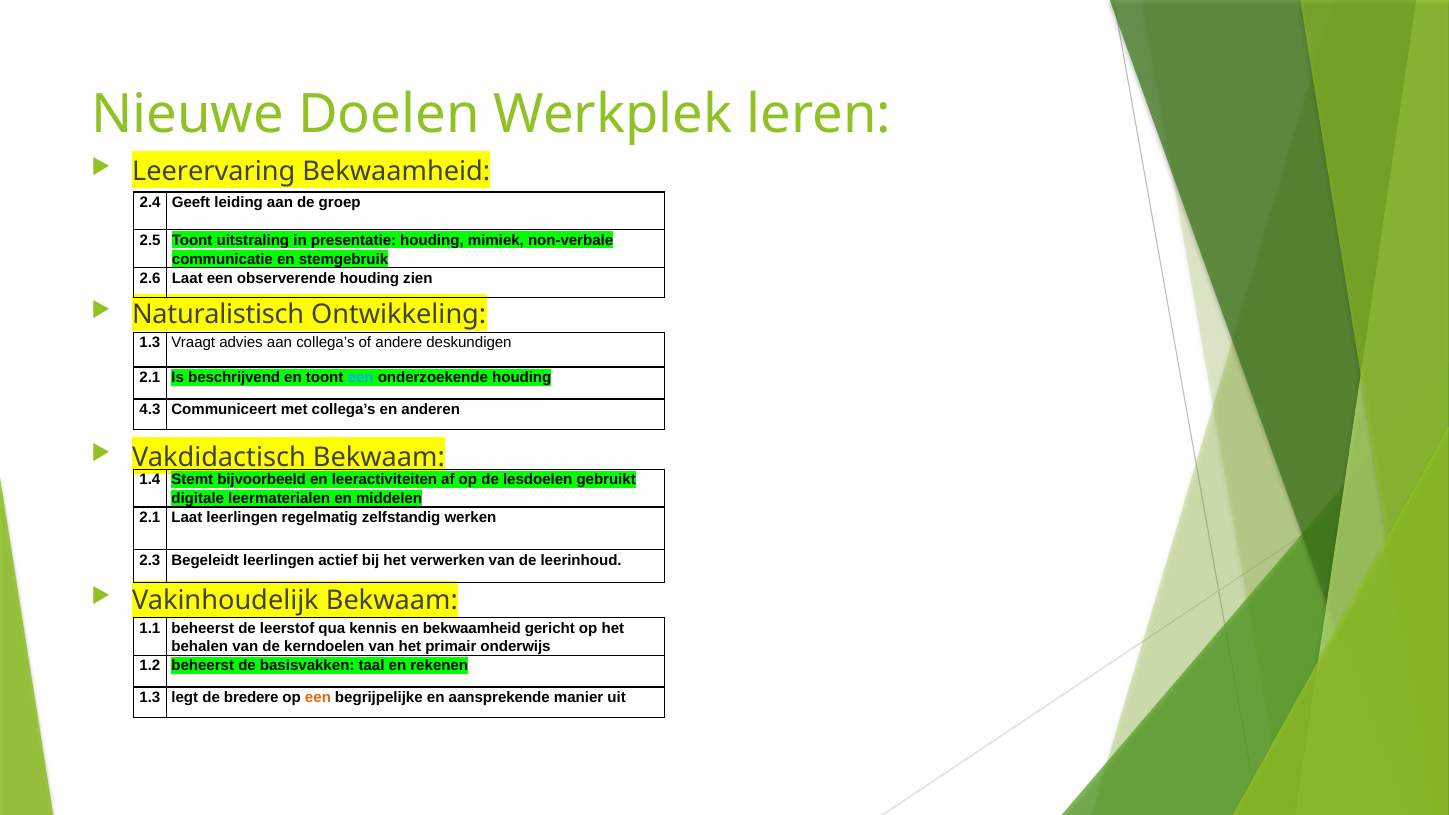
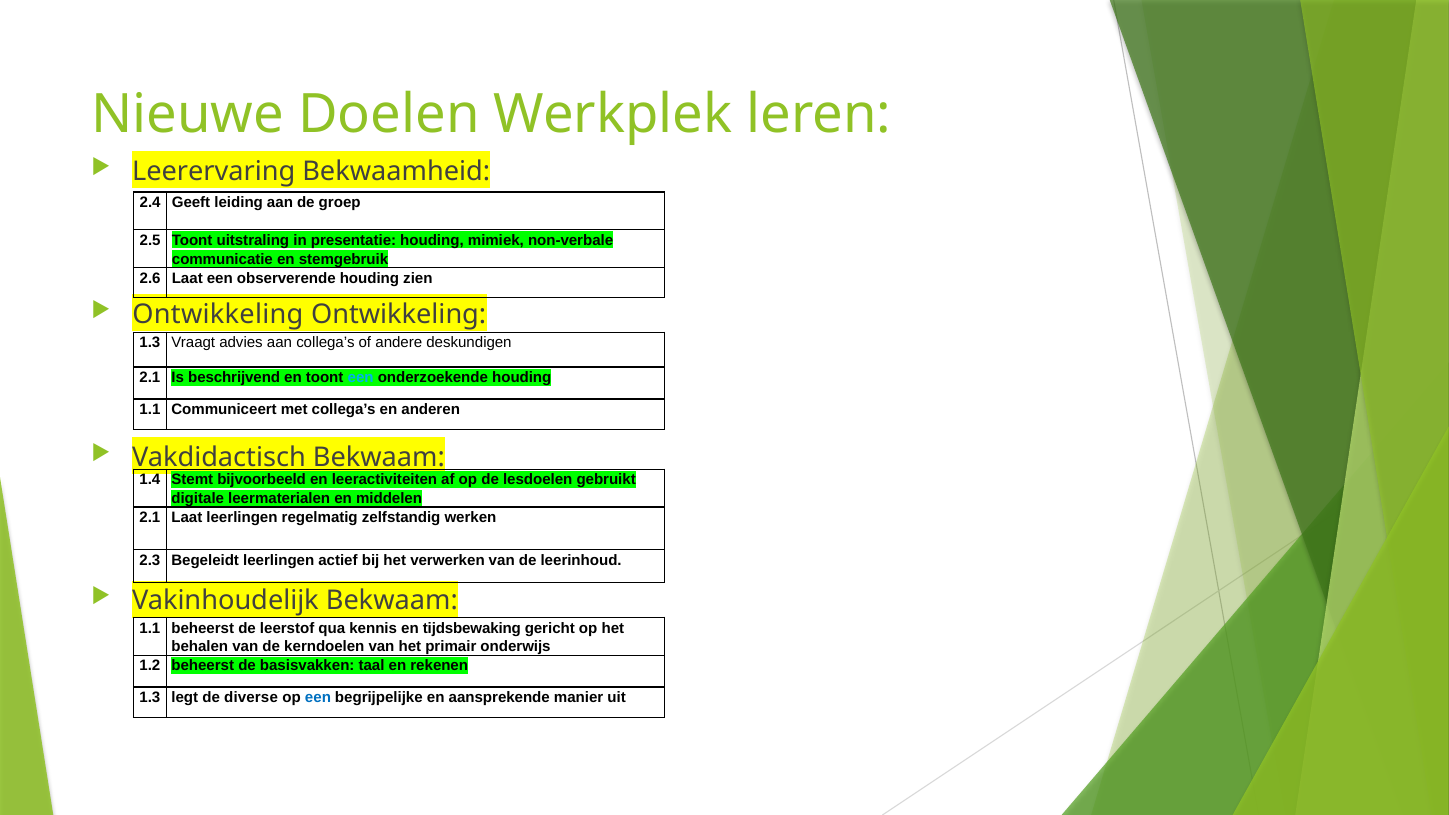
Naturalistisch at (218, 314): Naturalistisch -> Ontwikkeling
4.3 at (150, 410): 4.3 -> 1.1
en bekwaamheid: bekwaamheid -> tijdsbewaking
bredere: bredere -> diverse
een at (318, 698) colour: orange -> blue
